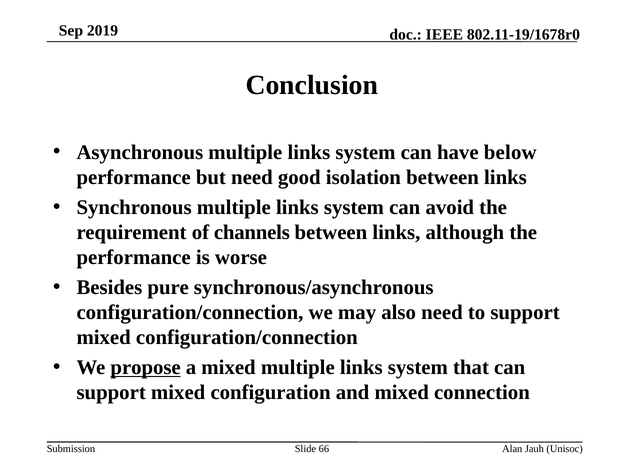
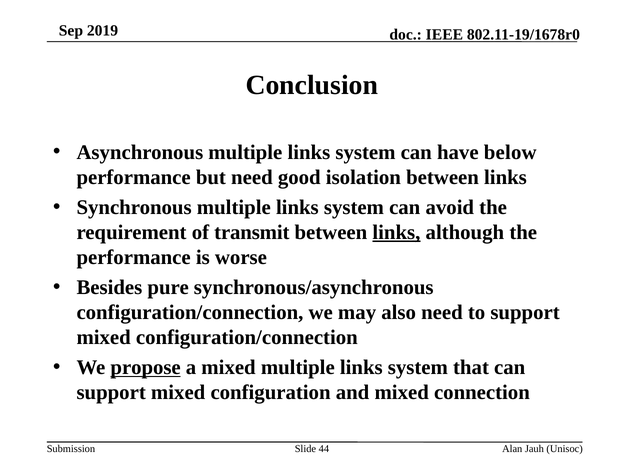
channels: channels -> transmit
links at (396, 232) underline: none -> present
66: 66 -> 44
